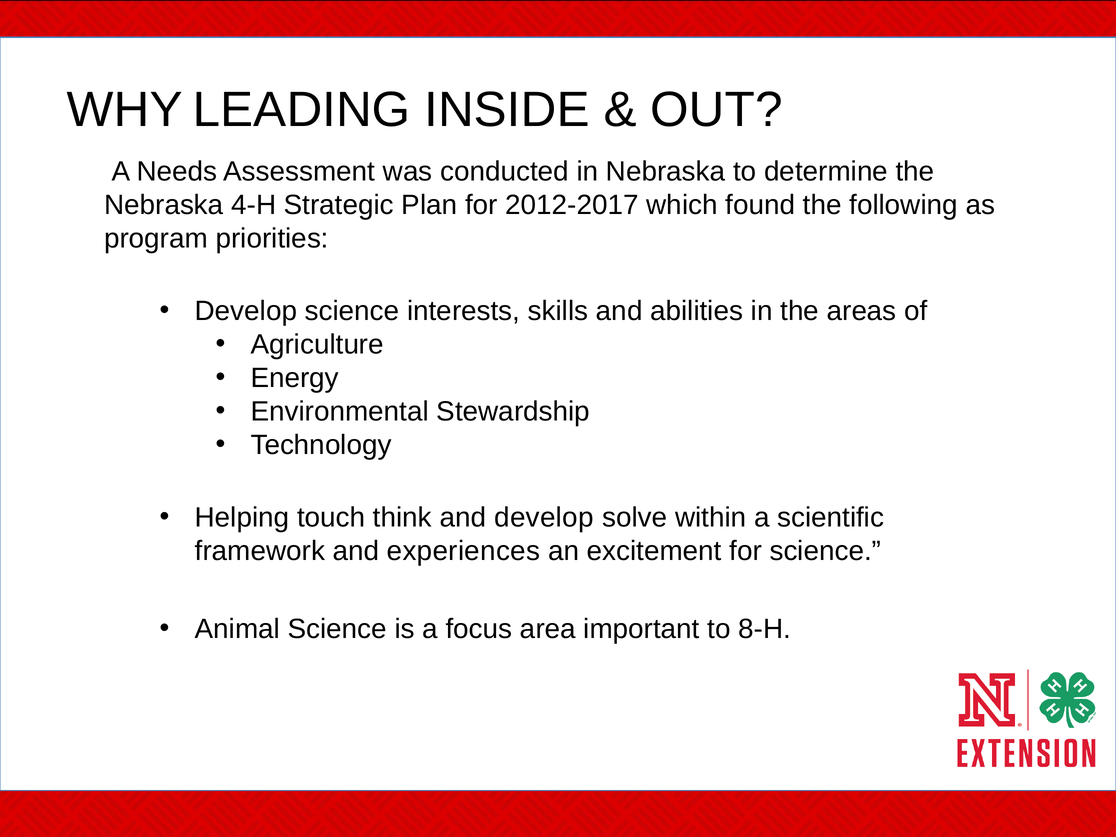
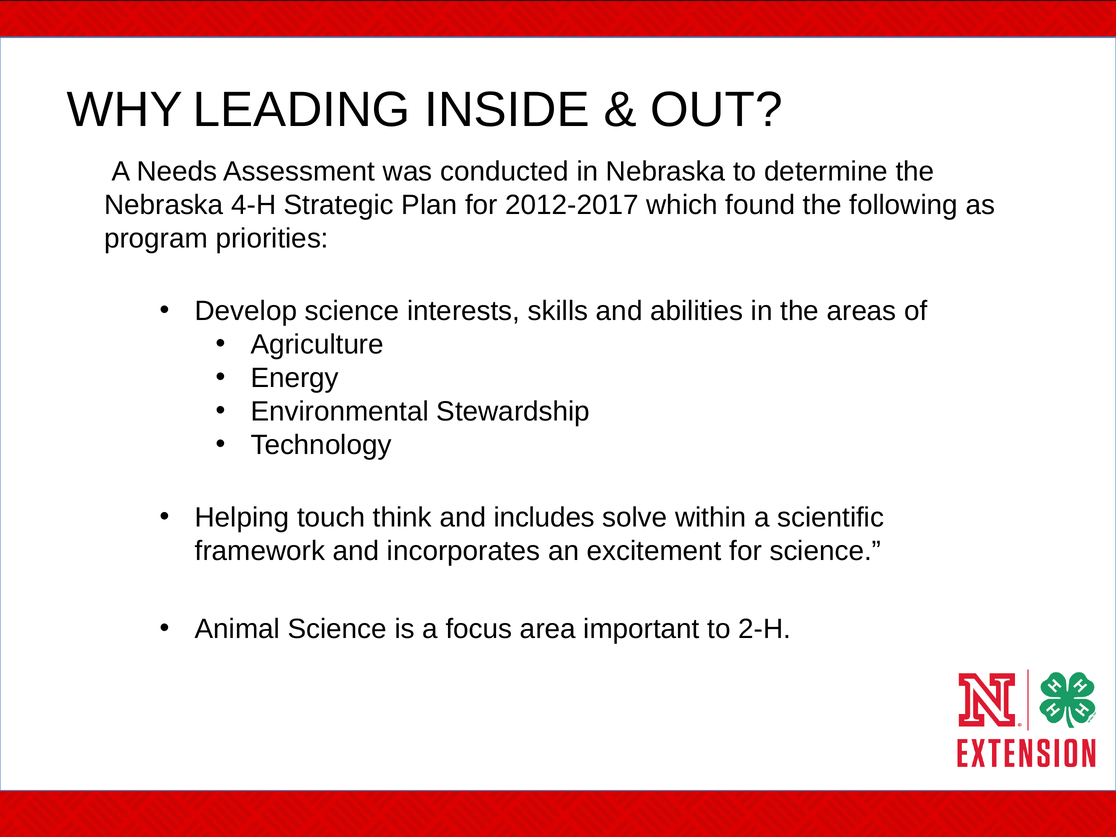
and develop: develop -> includes
experiences: experiences -> incorporates
8-H: 8-H -> 2-H
